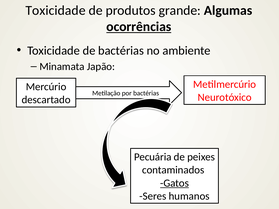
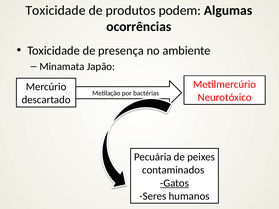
grande: grande -> podem
ocorrências underline: present -> none
de bactérias: bactérias -> presença
